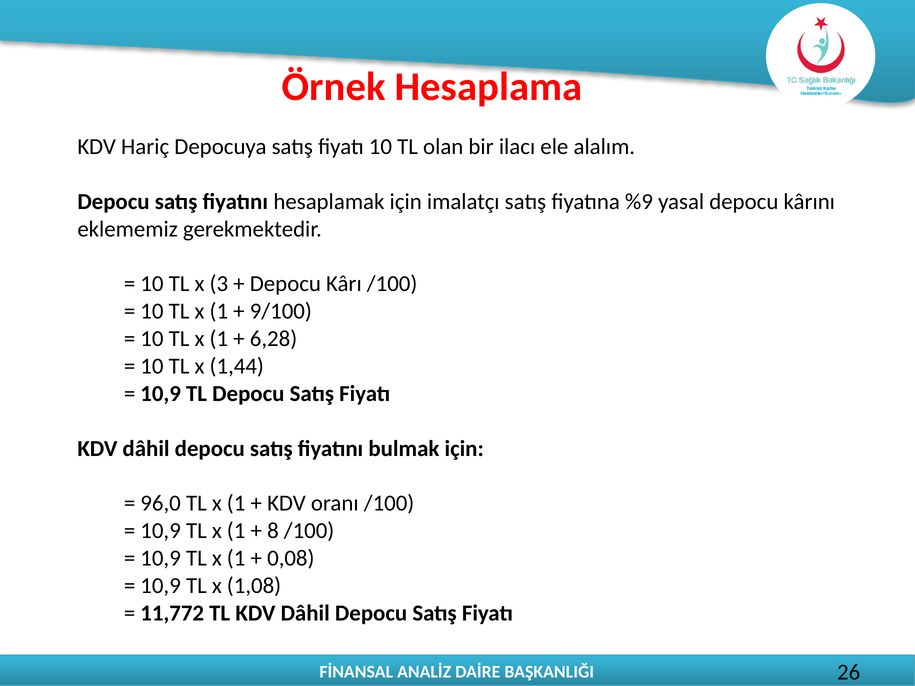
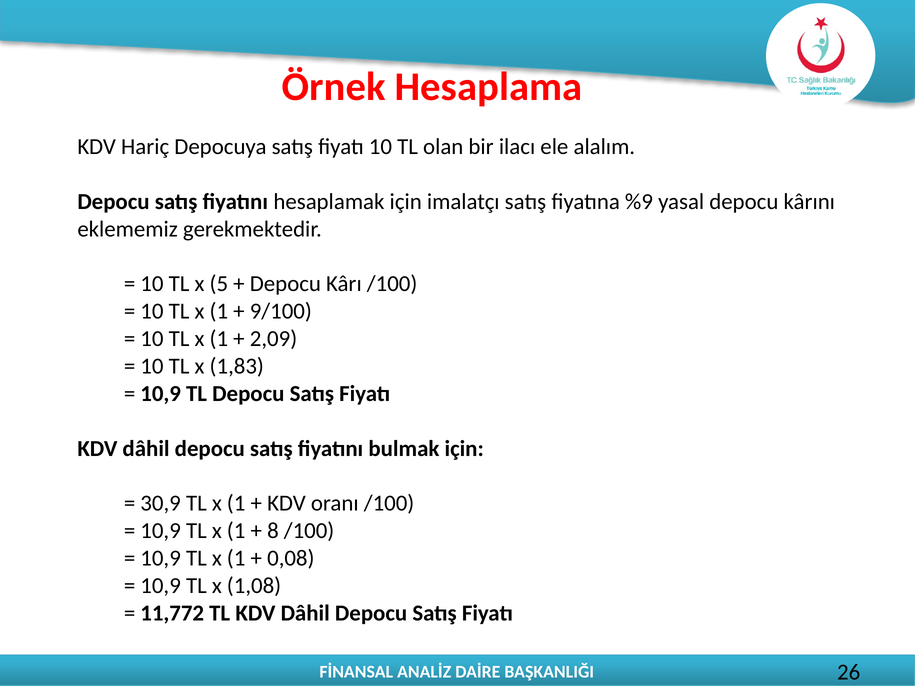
3: 3 -> 5
6,28: 6,28 -> 2,09
1,44: 1,44 -> 1,83
96,0: 96,0 -> 30,9
